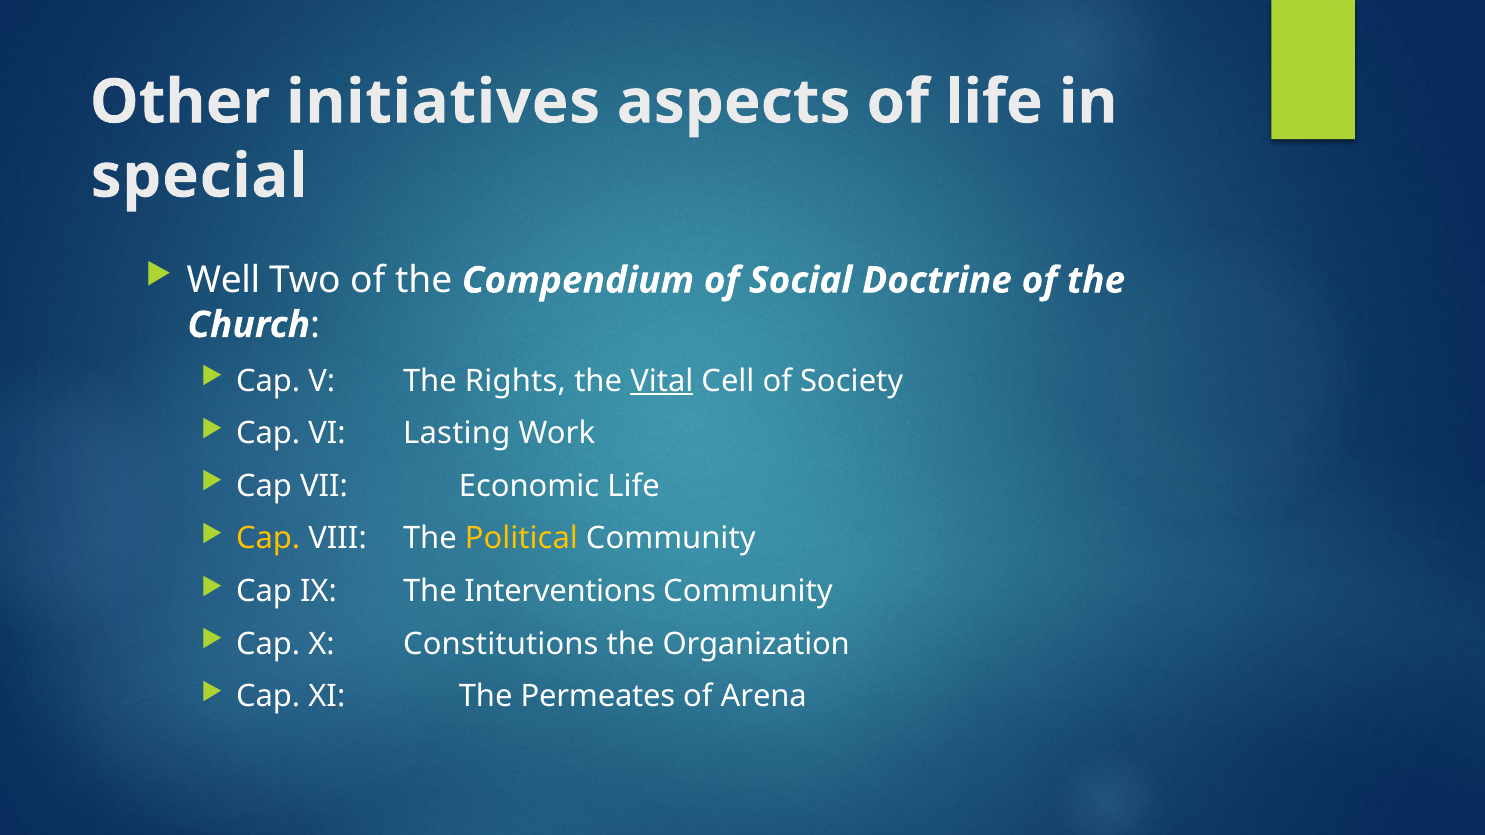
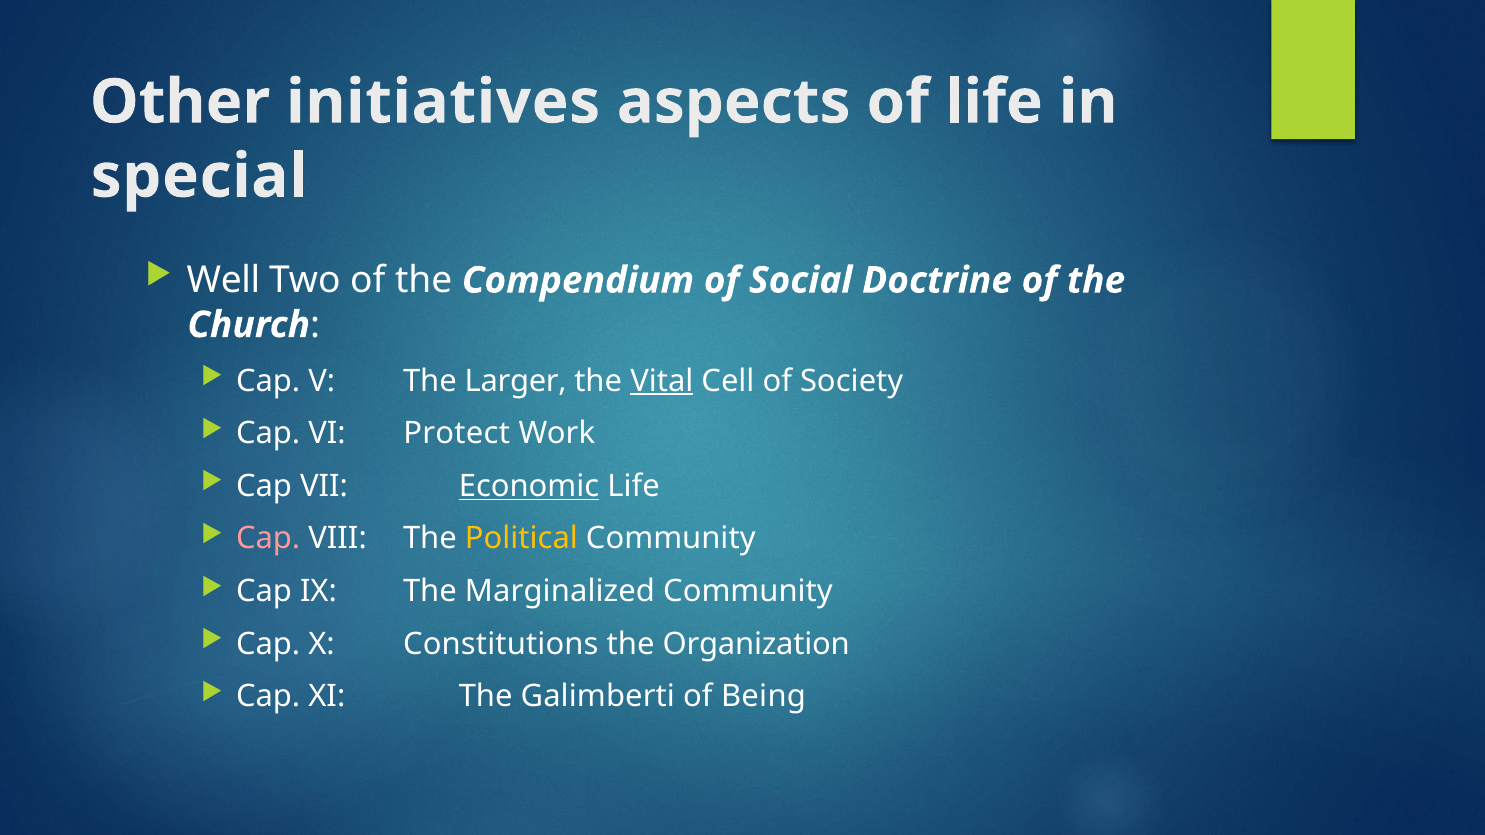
Rights: Rights -> Larger
Lasting: Lasting -> Protect
Economic underline: none -> present
Cap at (268, 539) colour: yellow -> pink
Interventions: Interventions -> Marginalized
Permeates: Permeates -> Galimberti
Arena: Arena -> Being
